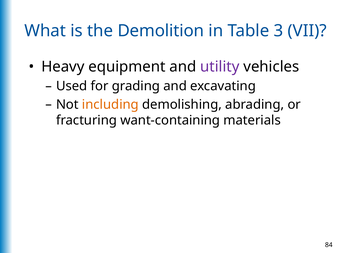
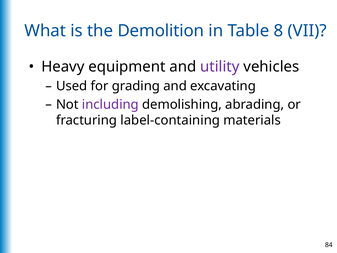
3: 3 -> 8
including colour: orange -> purple
want-containing: want-containing -> label-containing
